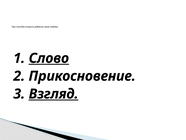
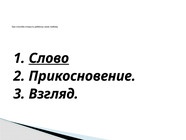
Взгляд underline: present -> none
